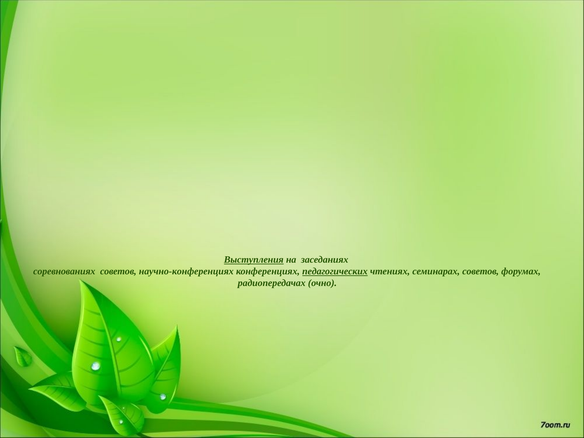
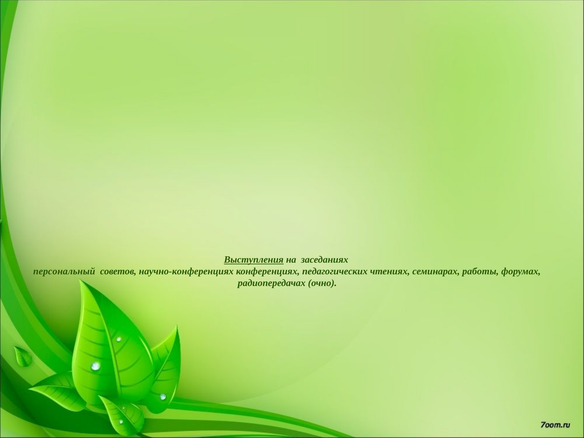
соревнованиях: соревнованиях -> персональный
педагогических underline: present -> none
семинарах советов: советов -> работы
